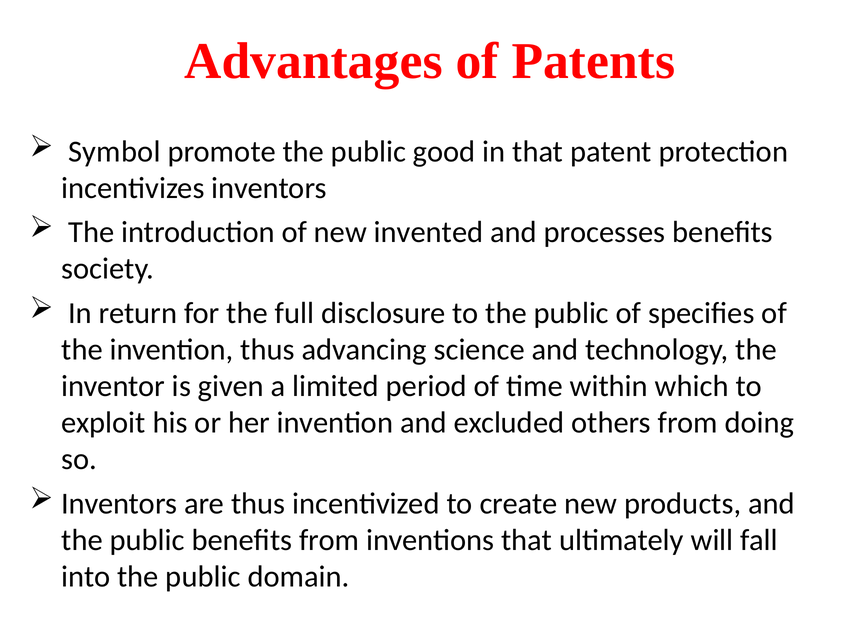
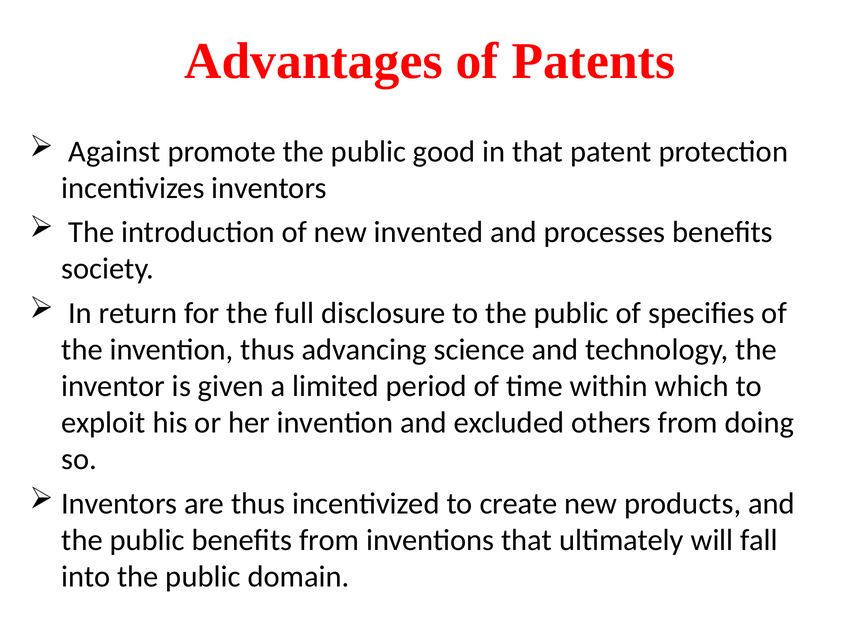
Symbol: Symbol -> Against
